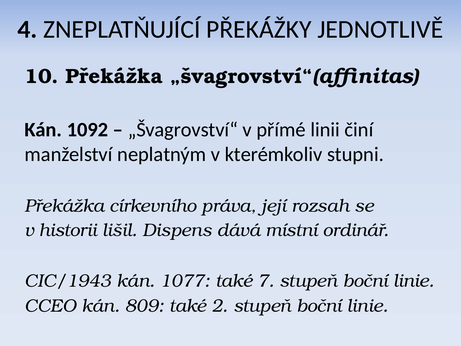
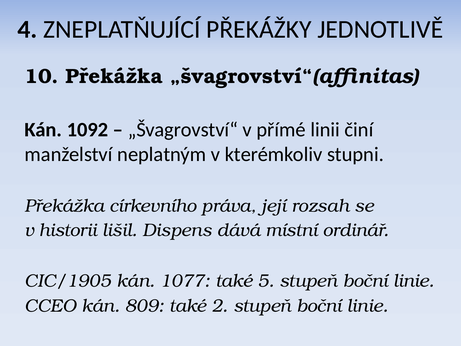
CIC/1943: CIC/1943 -> CIC/1905
7: 7 -> 5
